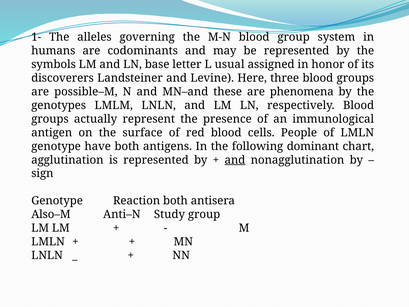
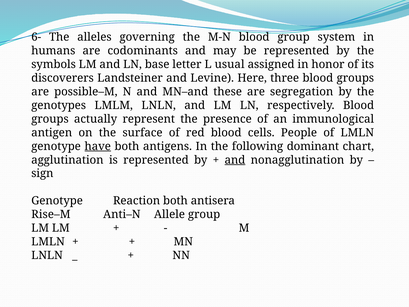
1-: 1- -> 6-
phenomena: phenomena -> segregation
have underline: none -> present
Also–M: Also–M -> Rise–M
Study: Study -> Allele
